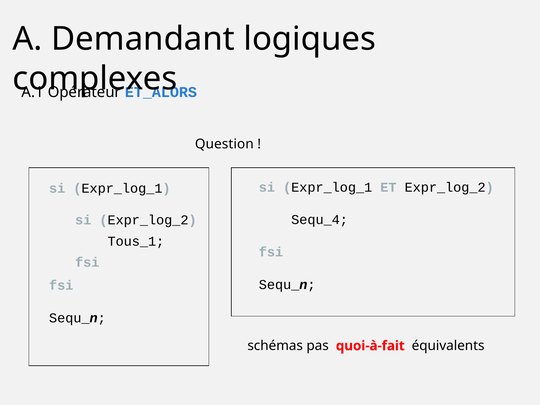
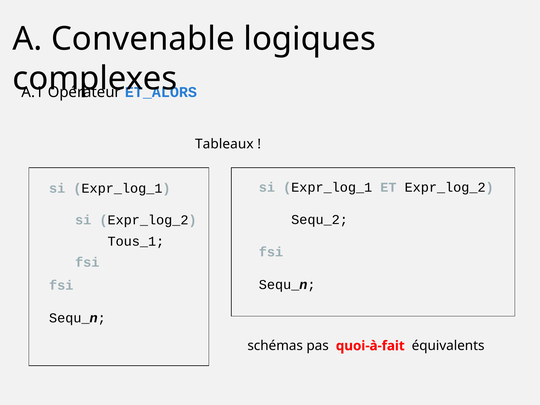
Demandant: Demandant -> Convenable
Question: Question -> Tableaux
Sequ_4: Sequ_4 -> Sequ_2
